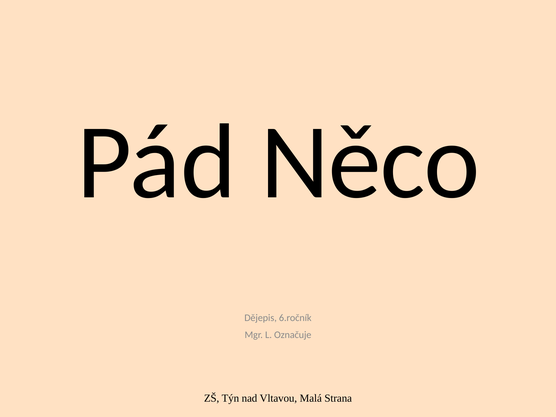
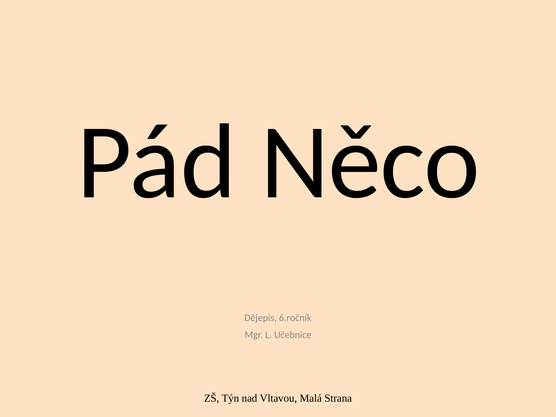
Označuje: Označuje -> Učebnice
